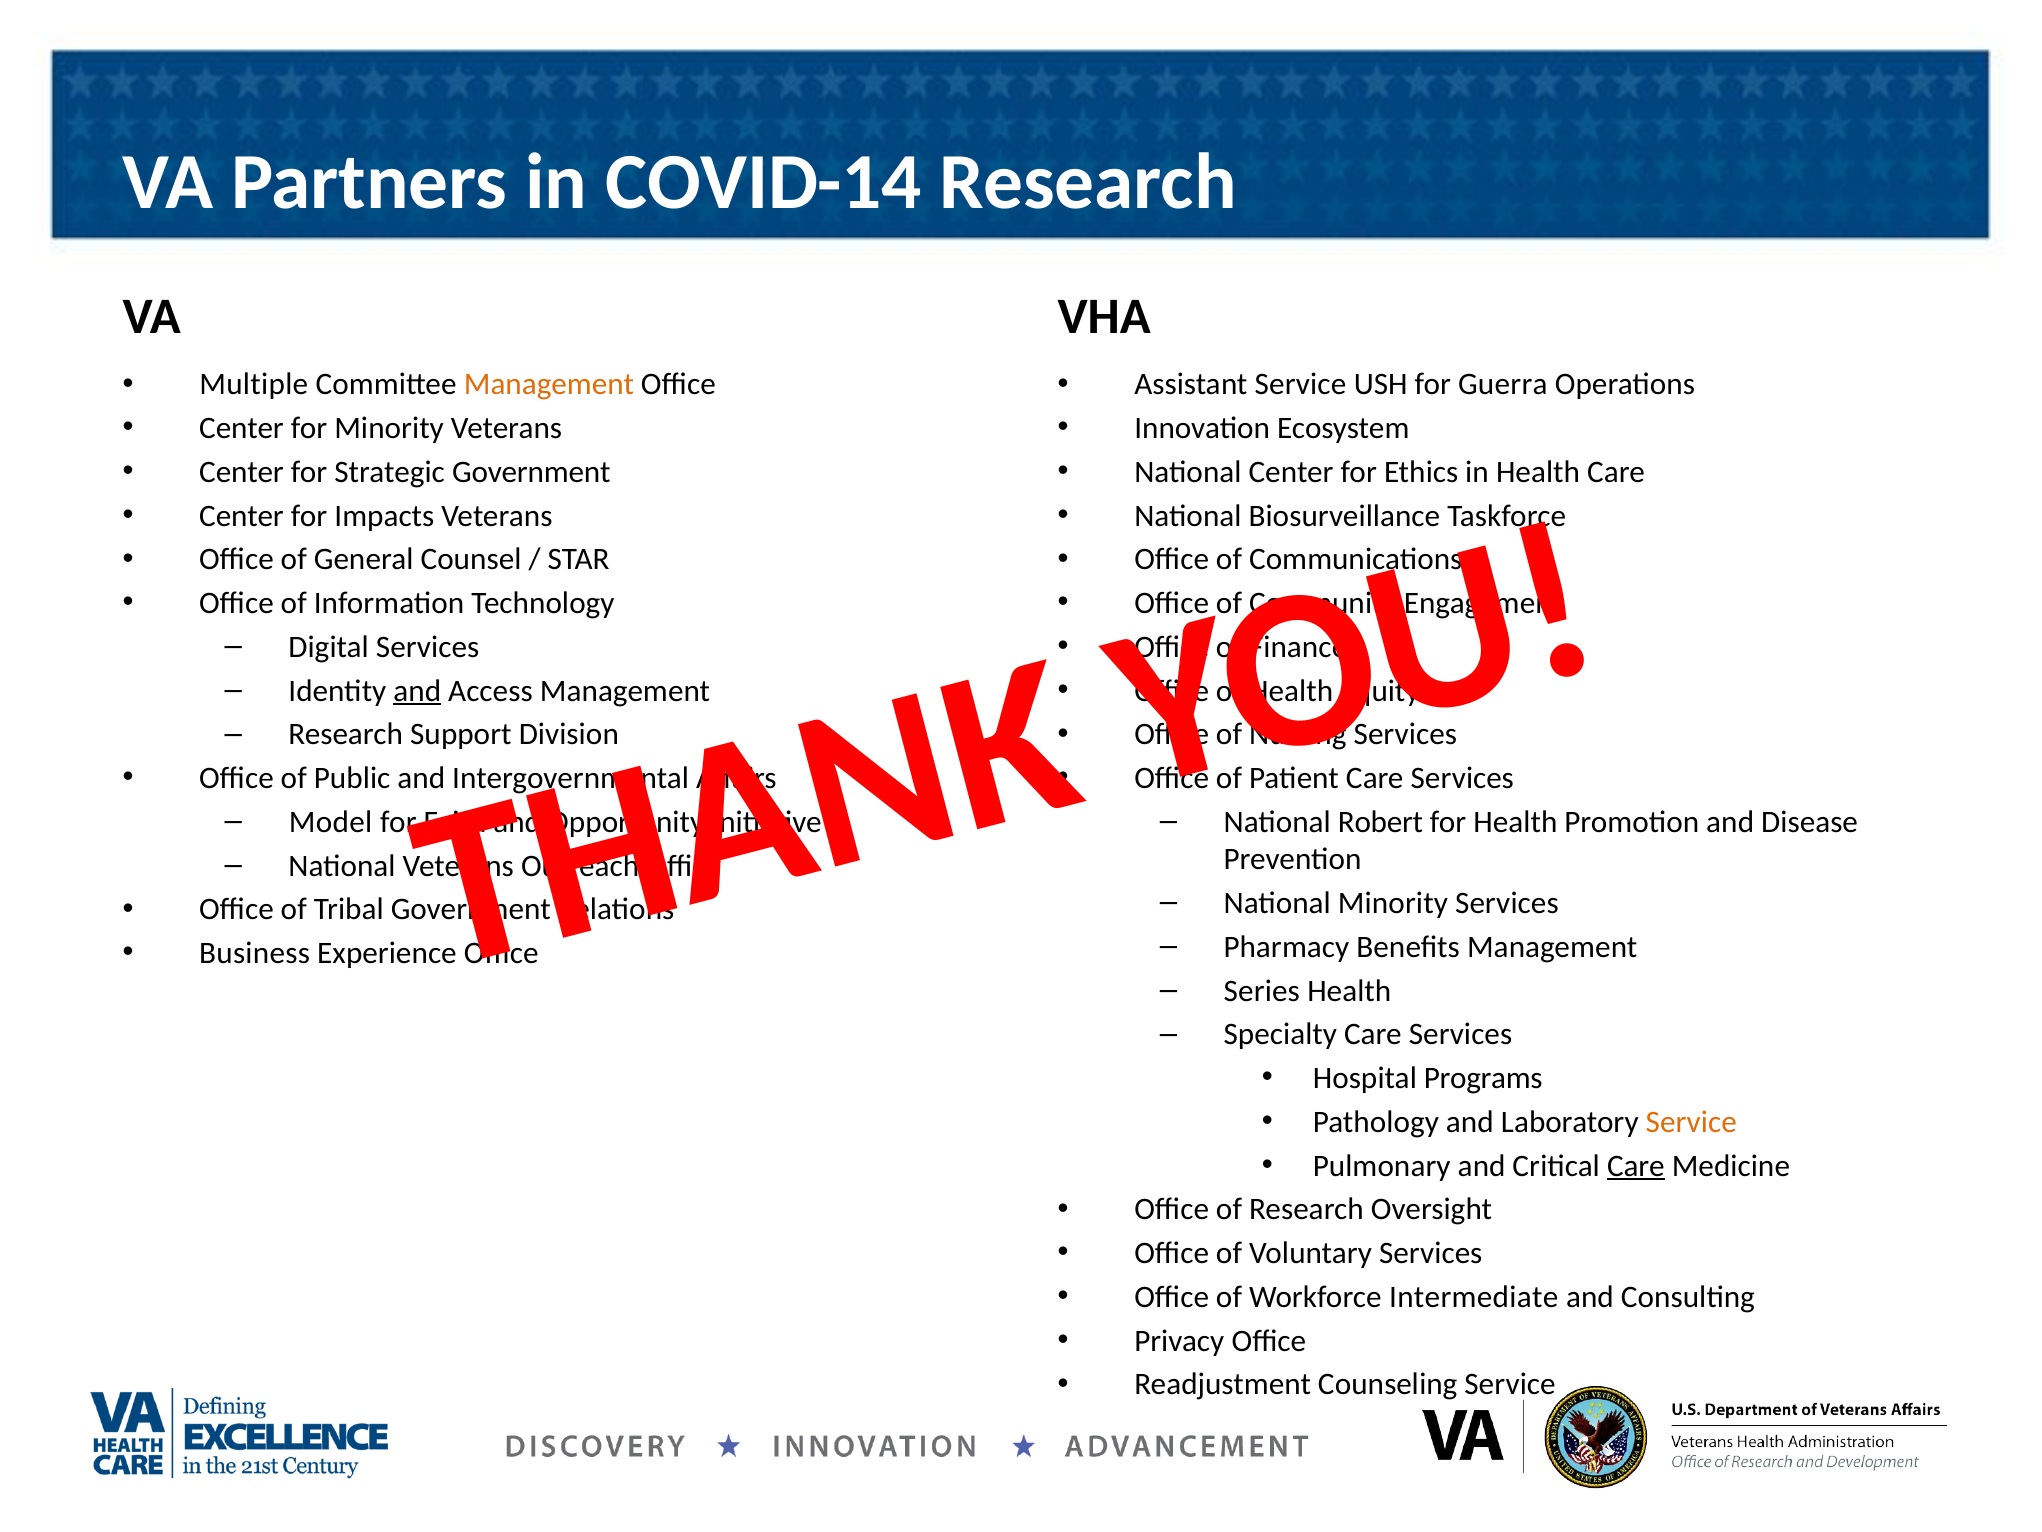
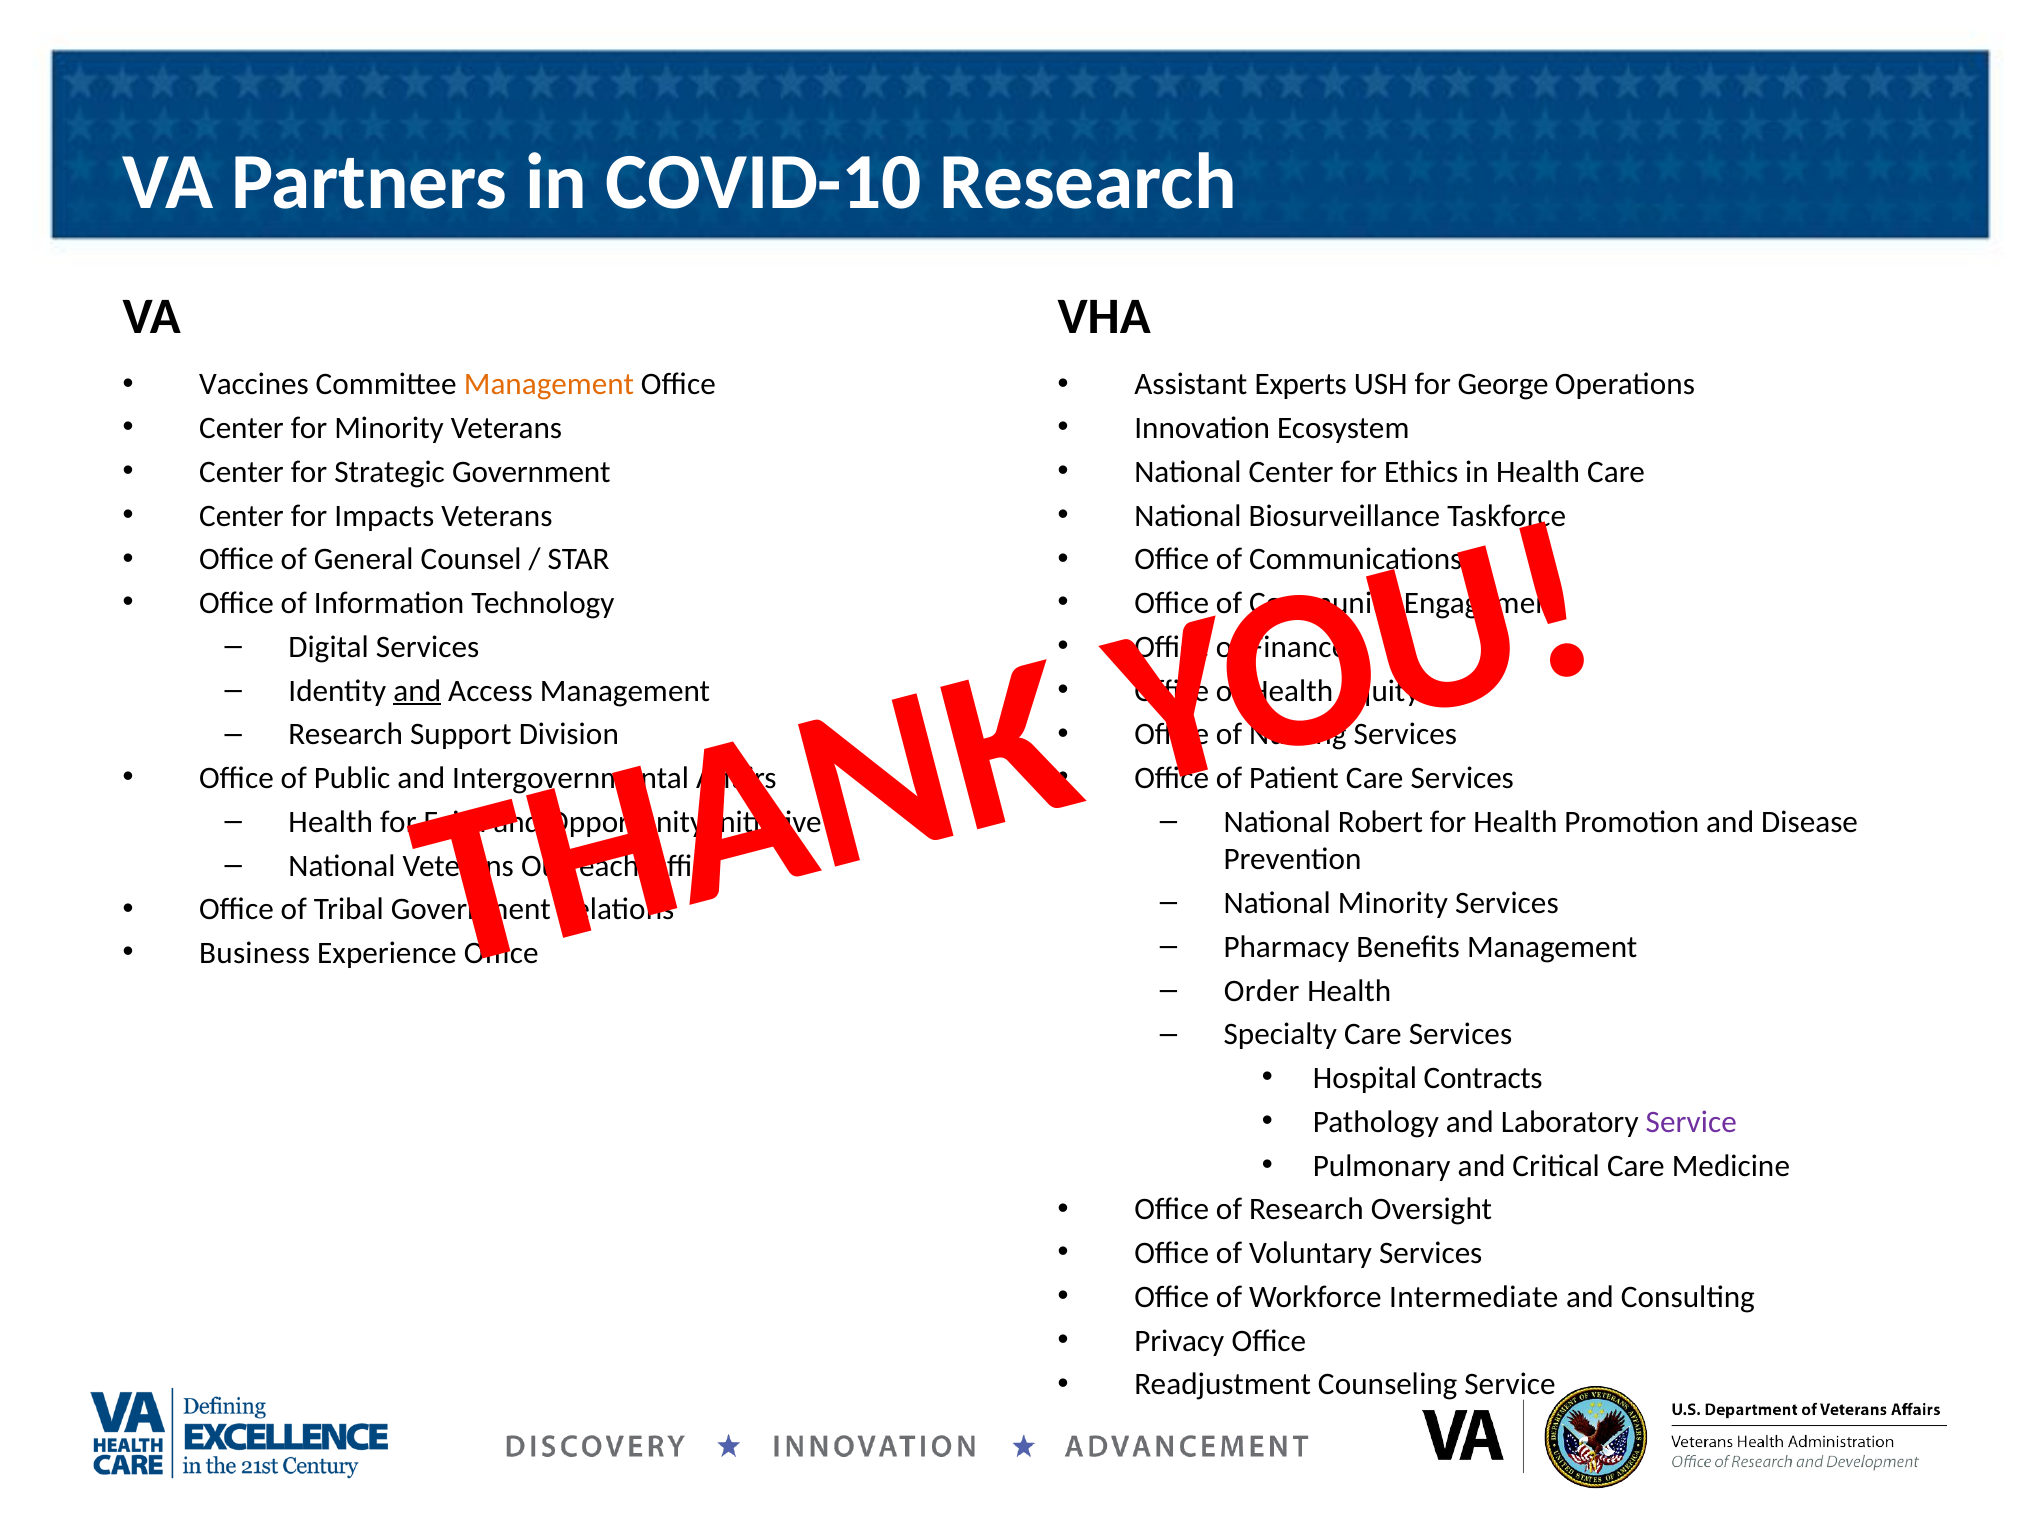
COVID-14: COVID-14 -> COVID-10
Multiple: Multiple -> Vaccines
Assistant Service: Service -> Experts
Guerra: Guerra -> George
Model at (331, 822): Model -> Health
Series: Series -> Order
Programs: Programs -> Contracts
Service at (1691, 1122) colour: orange -> purple
Care at (1636, 1165) underline: present -> none
